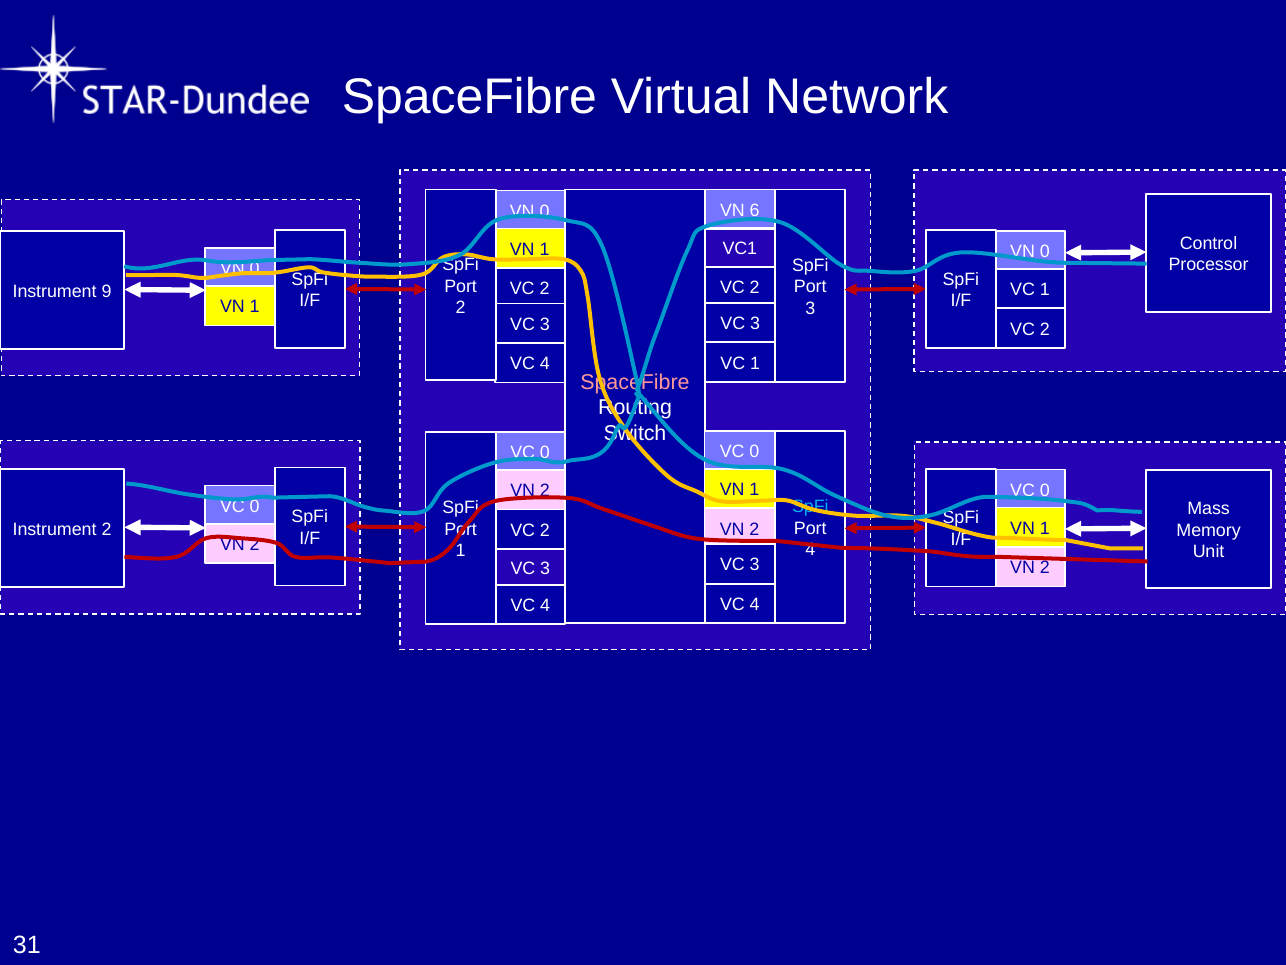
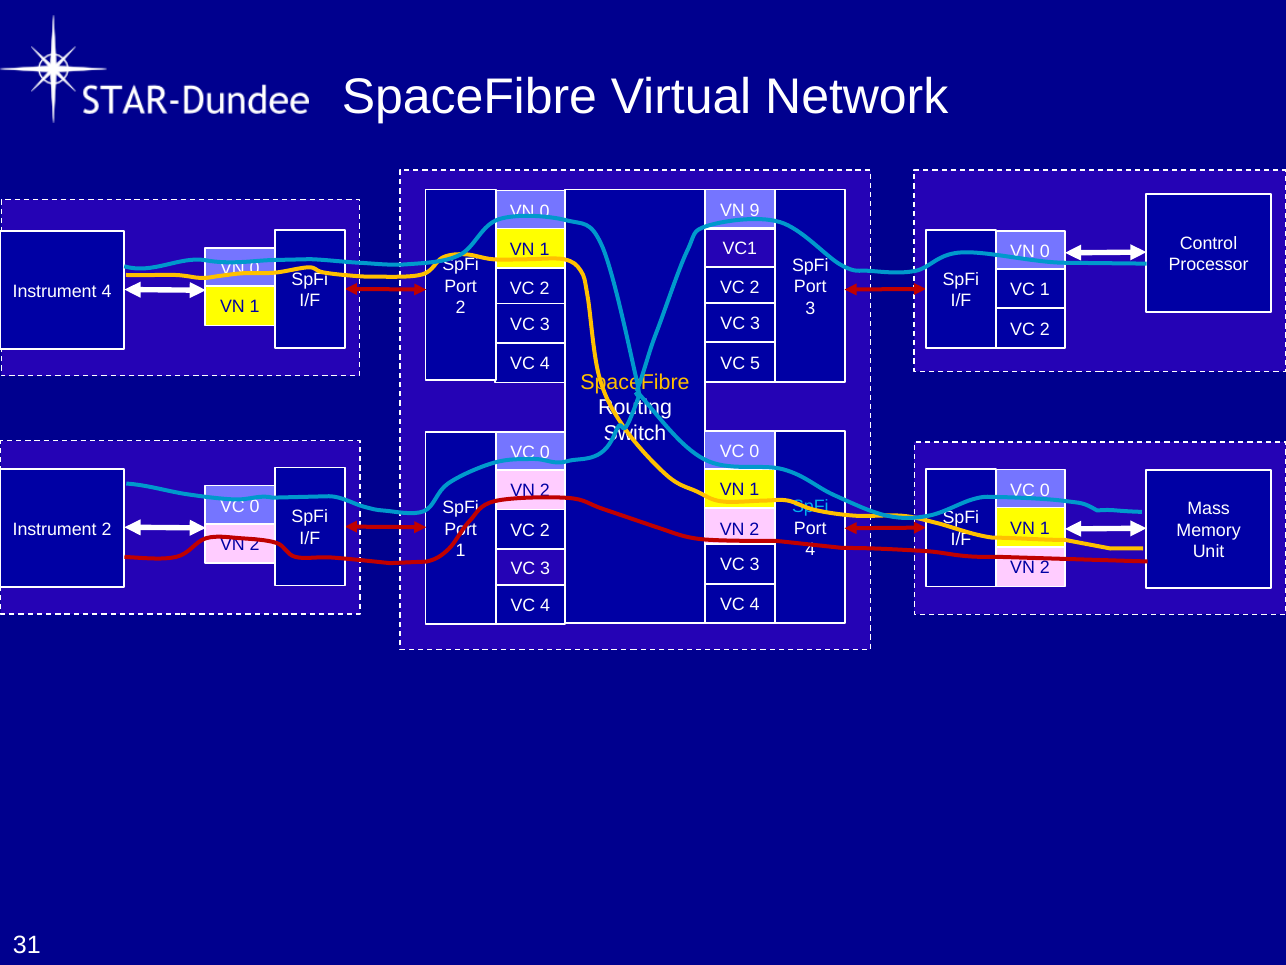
6: 6 -> 9
Instrument 9: 9 -> 4
1 at (755, 363): 1 -> 5
SpaceFibre at (635, 382) colour: pink -> yellow
